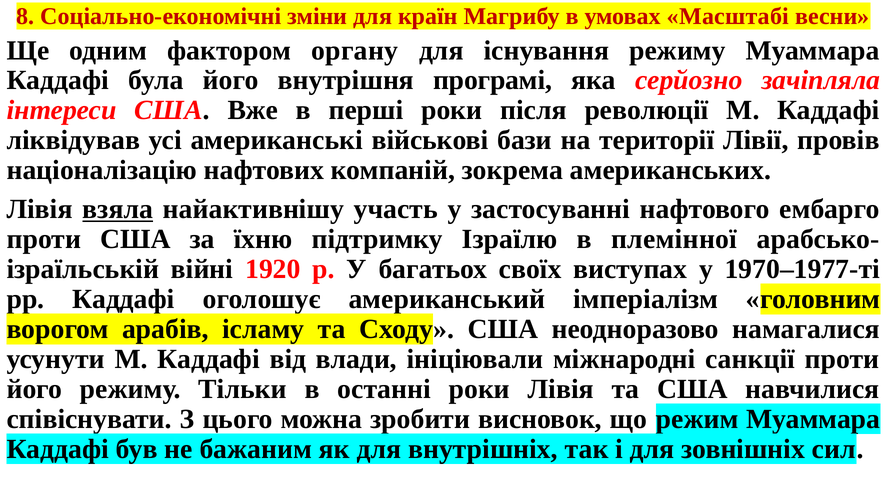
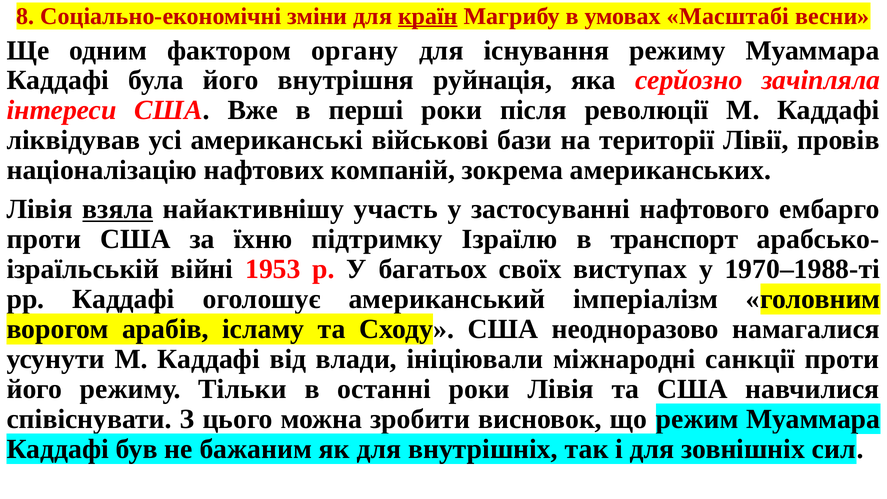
країн underline: none -> present
програмі: програмі -> руйнація
племінної: племінної -> транспорт
1920: 1920 -> 1953
1970–1977-ті: 1970–1977-ті -> 1970–1988-ті
